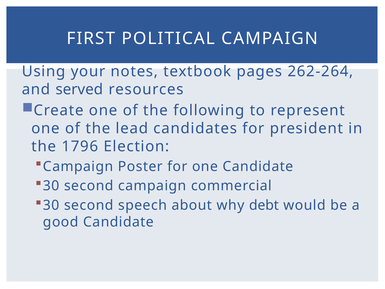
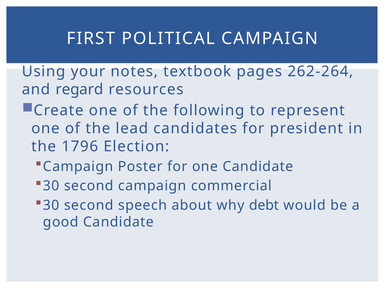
served: served -> regard
